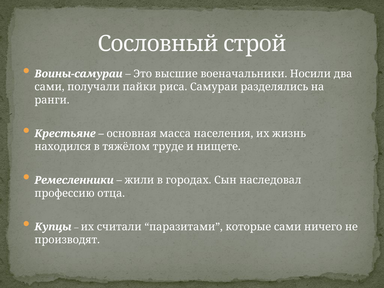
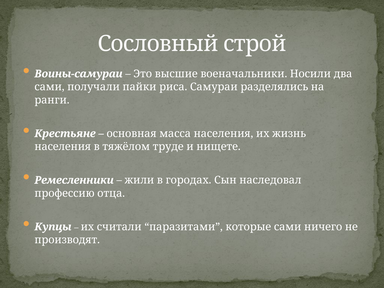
находился at (63, 147): находился -> населения
